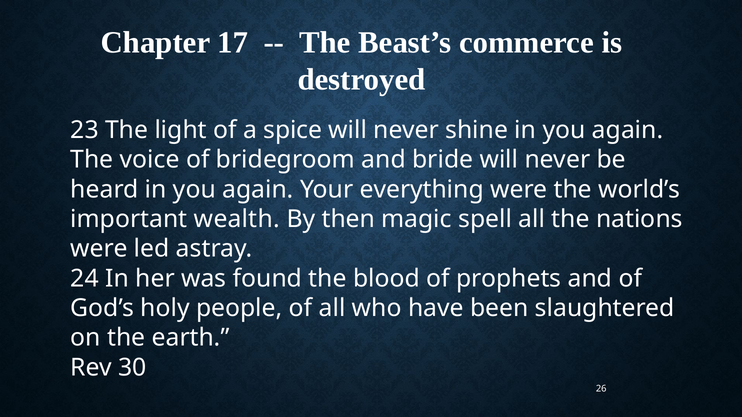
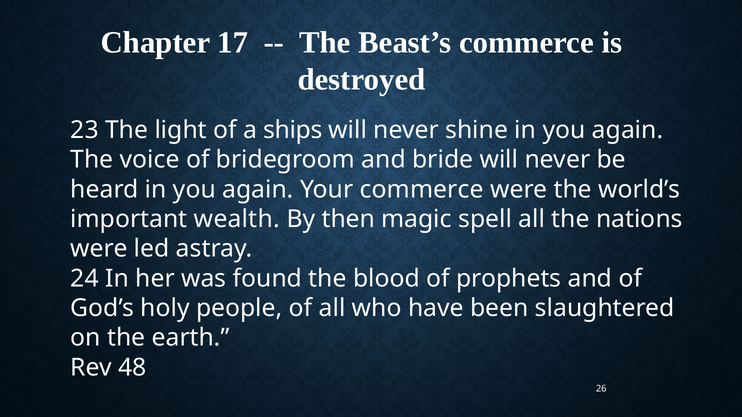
spice: spice -> ships
Your everything: everything -> commerce
30: 30 -> 48
